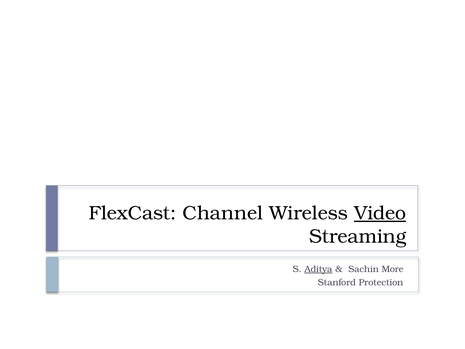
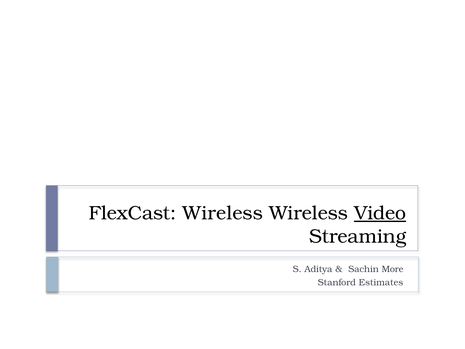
FlexCast Channel: Channel -> Wireless
Aditya underline: present -> none
Protection: Protection -> Estimates
